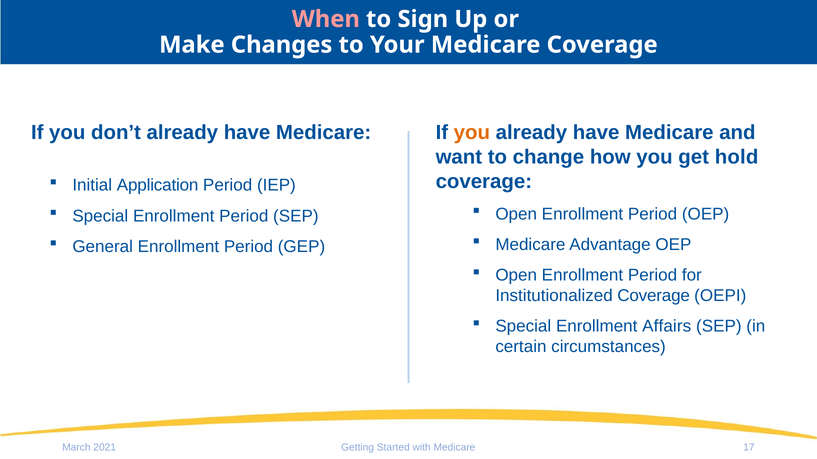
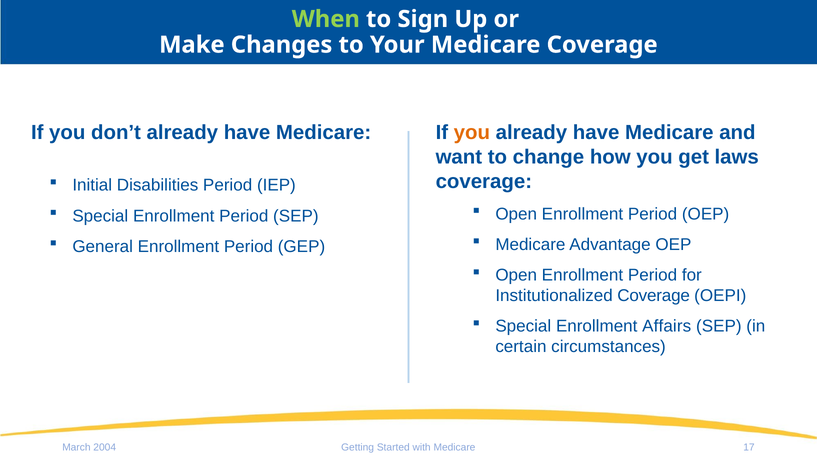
When colour: pink -> light green
hold: hold -> laws
Application: Application -> Disabilities
2021: 2021 -> 2004
